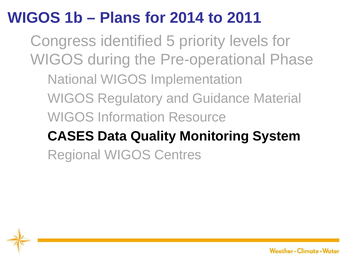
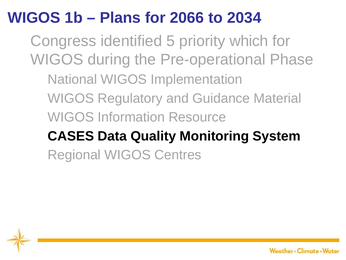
2014: 2014 -> 2066
2011: 2011 -> 2034
levels: levels -> which
